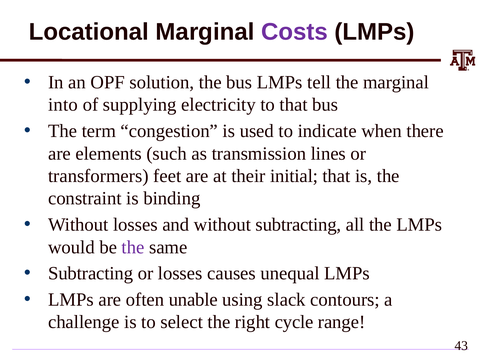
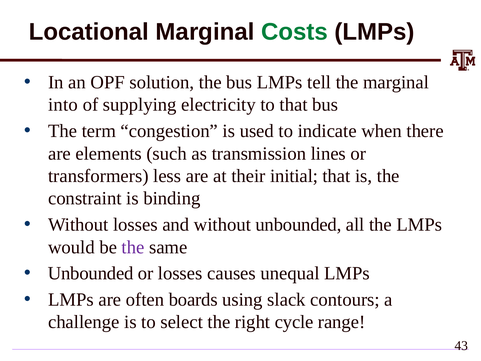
Costs colour: purple -> green
feet: feet -> less
without subtracting: subtracting -> unbounded
Subtracting at (91, 273): Subtracting -> Unbounded
unable: unable -> boards
